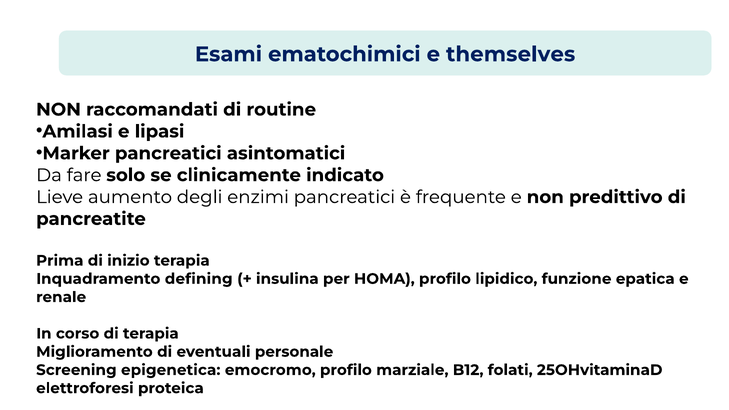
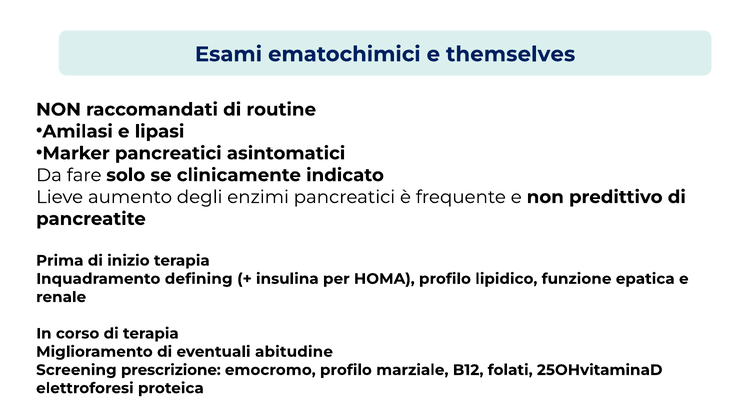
personale: personale -> abitudine
epigenetica: epigenetica -> prescrizione
